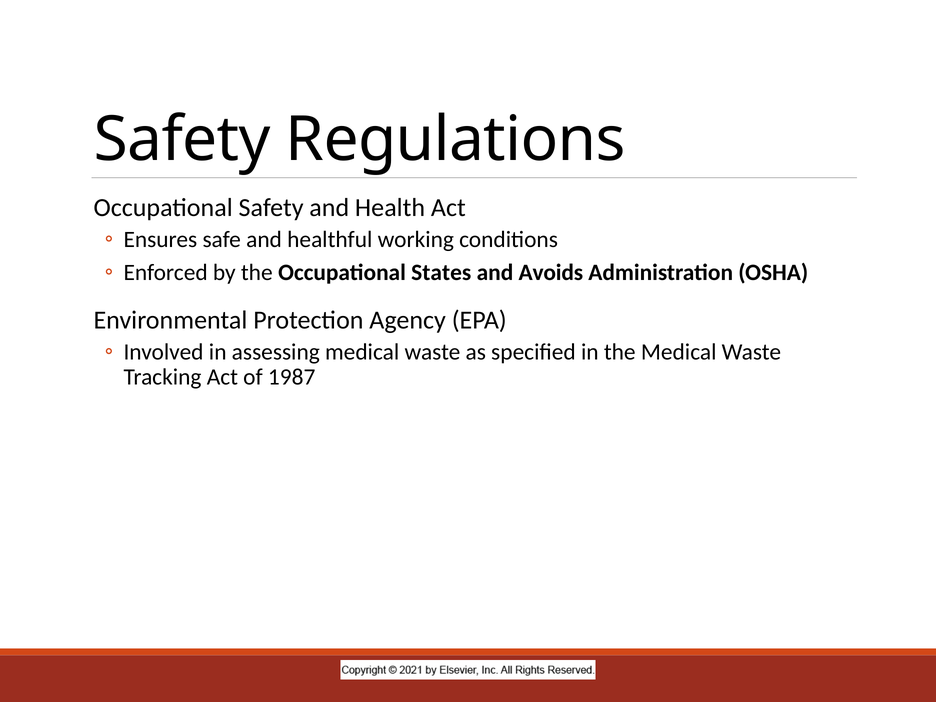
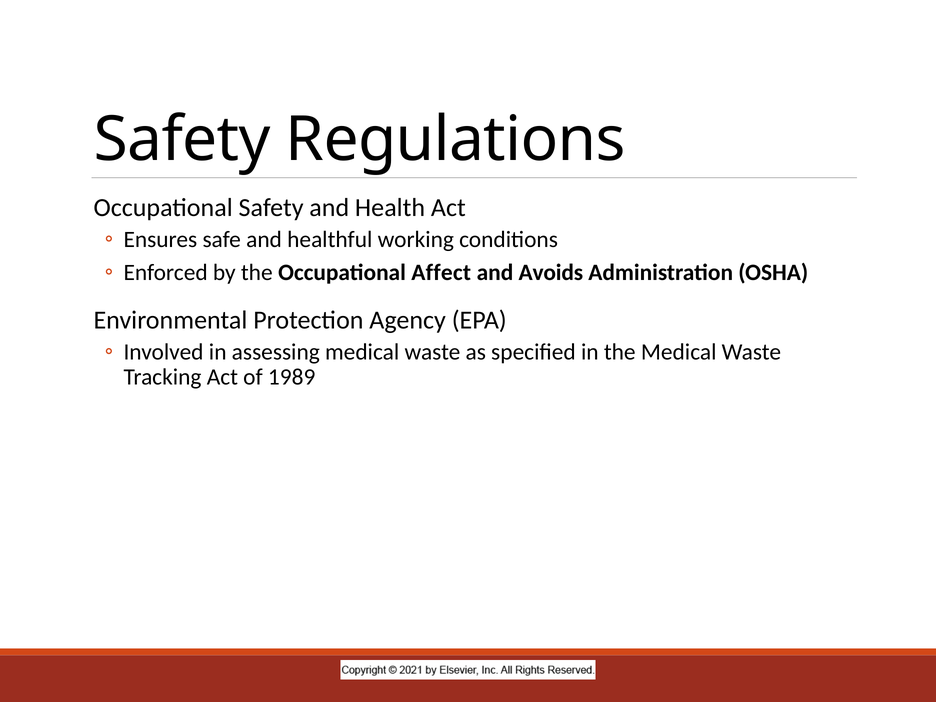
States: States -> Affect
1987: 1987 -> 1989
